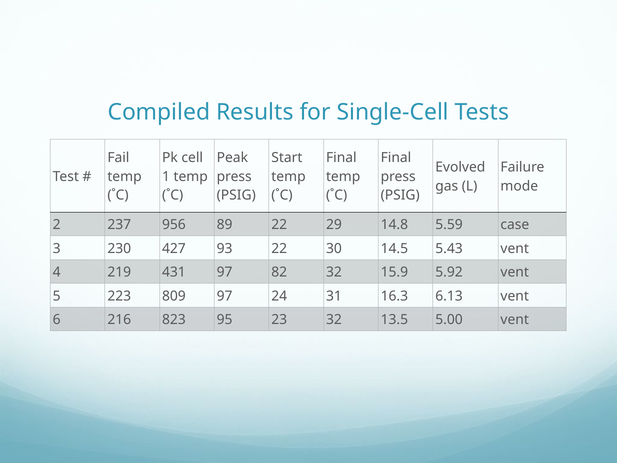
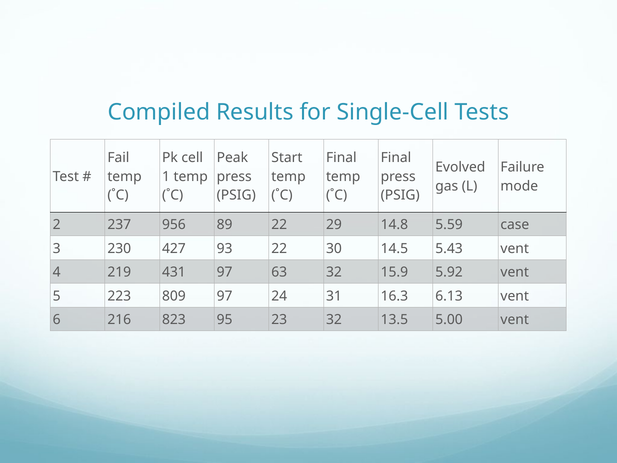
82: 82 -> 63
